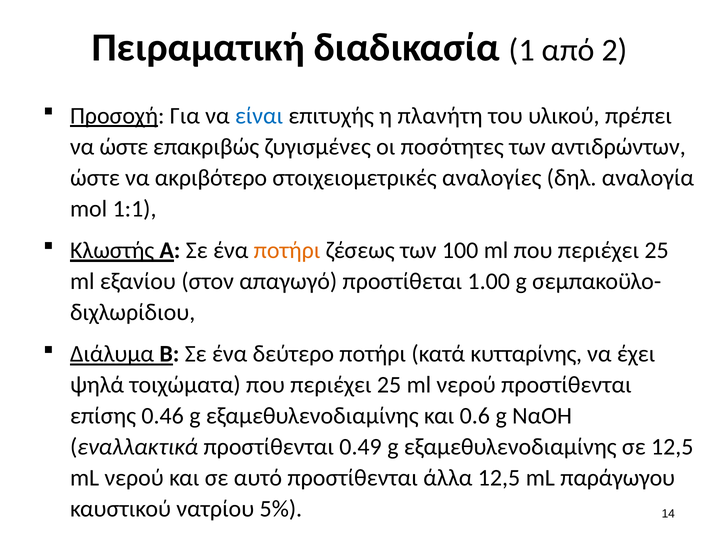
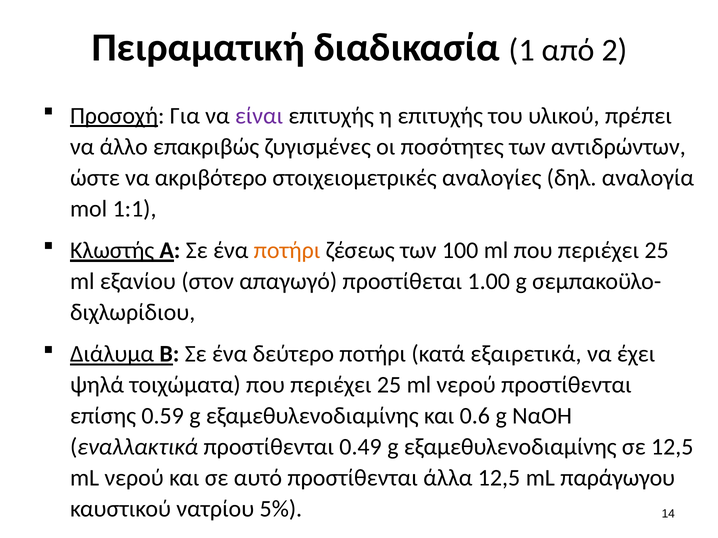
είναι colour: blue -> purple
η πλανήτη: πλανήτη -> επιτυχής
να ώστε: ώστε -> άλλο
κυτταρίνης: κυτταρίνης -> εξαιρετικά
0.46: 0.46 -> 0.59
